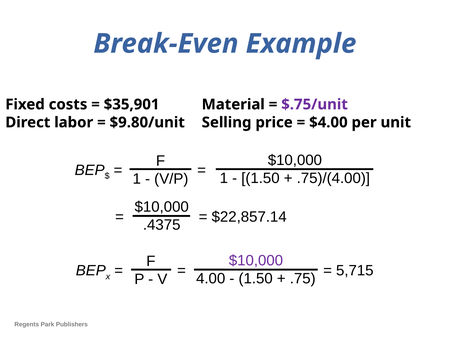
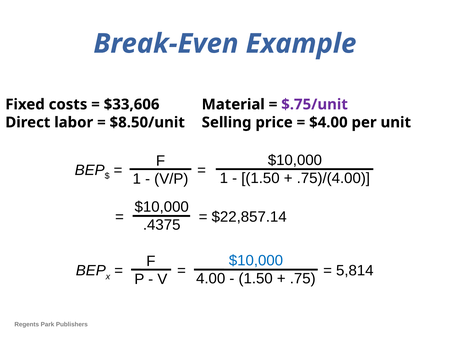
$35,901: $35,901 -> $33,606
$9.80/unit: $9.80/unit -> $8.50/unit
$10,000 at (256, 261) colour: purple -> blue
5,715: 5,715 -> 5,814
